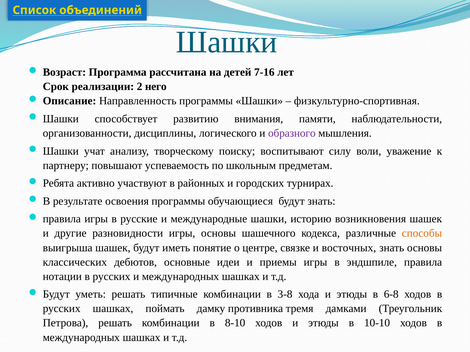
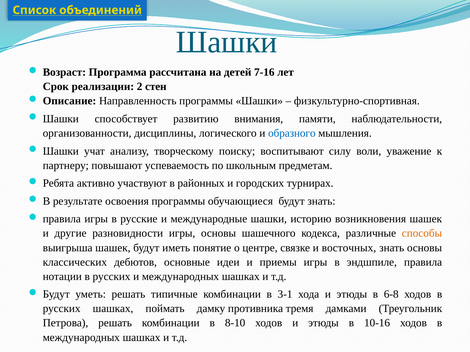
него: него -> стен
образного colour: purple -> blue
3-8: 3-8 -> 3-1
10-10: 10-10 -> 10-16
